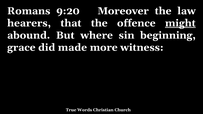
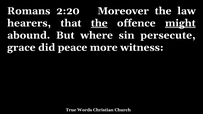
9:20: 9:20 -> 2:20
the at (99, 23) underline: none -> present
beginning: beginning -> persecute
made: made -> peace
